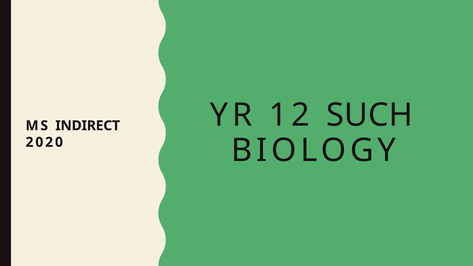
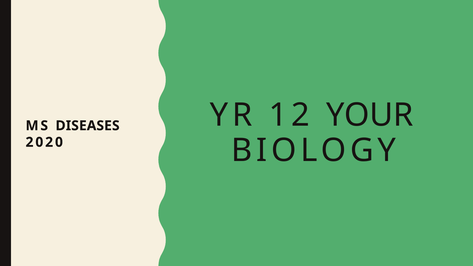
SUCH: SUCH -> YOUR
INDIRECT: INDIRECT -> DISEASES
